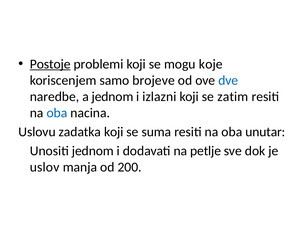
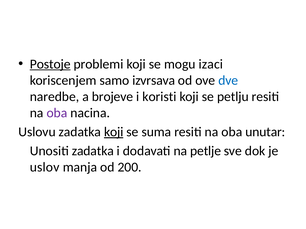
koje: koje -> izaci
brojeve: brojeve -> izvrsava
a jednom: jednom -> brojeve
izlazni: izlazni -> koristi
zatim: zatim -> petlju
oba at (57, 113) colour: blue -> purple
koji at (114, 132) underline: none -> present
Unositi jednom: jednom -> zadatka
